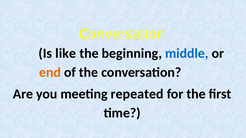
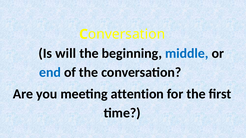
like: like -> will
end colour: orange -> blue
repeated: repeated -> attention
